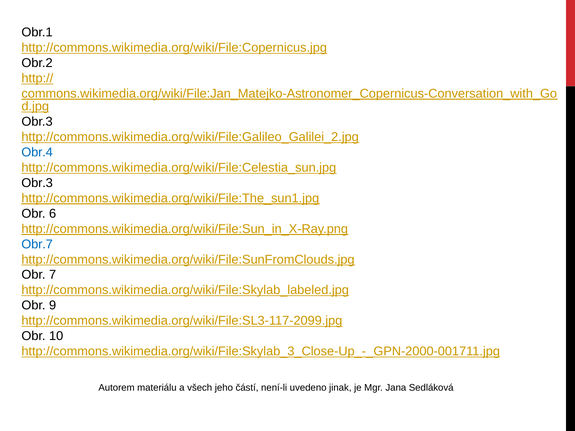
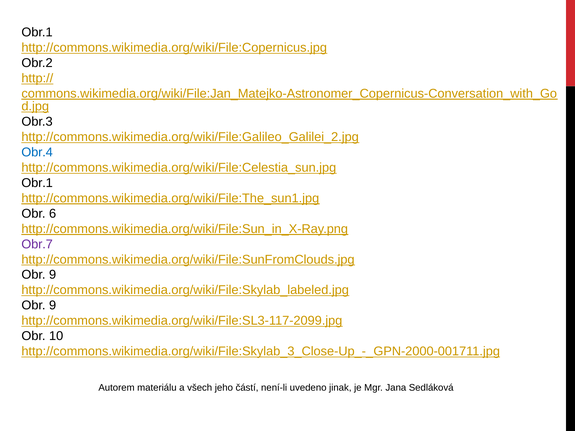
Obr.3 at (37, 183): Obr.3 -> Obr.1
Obr.7 colour: blue -> purple
7 at (53, 275): 7 -> 9
